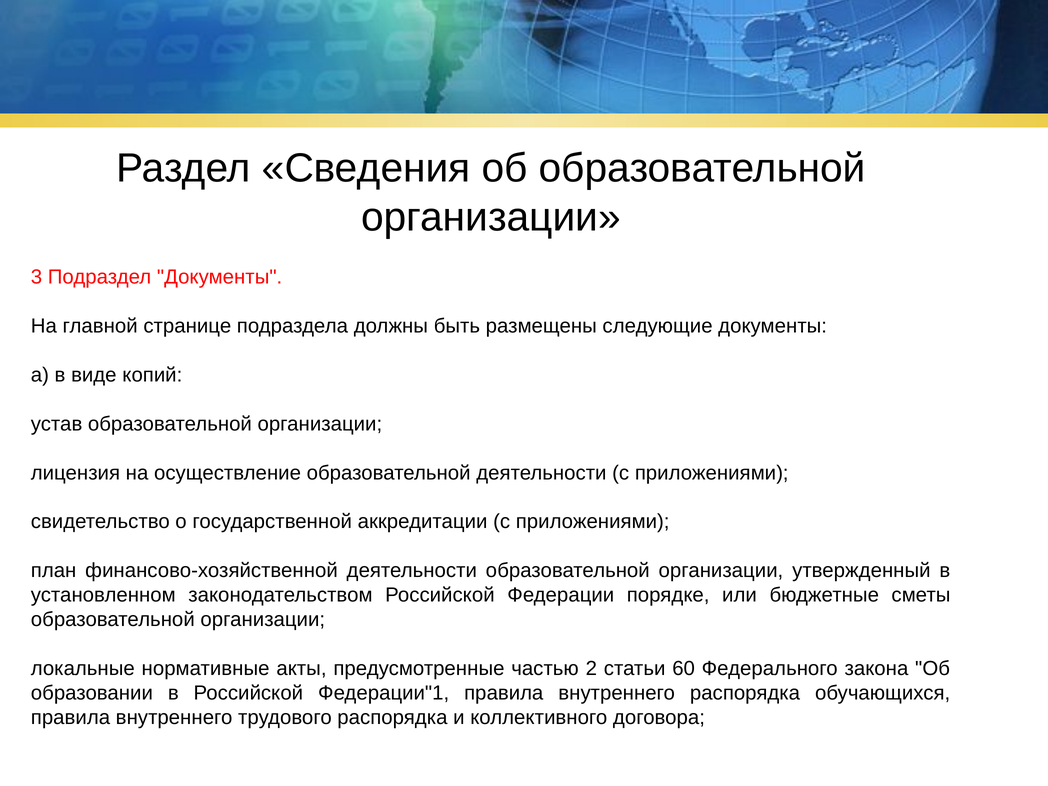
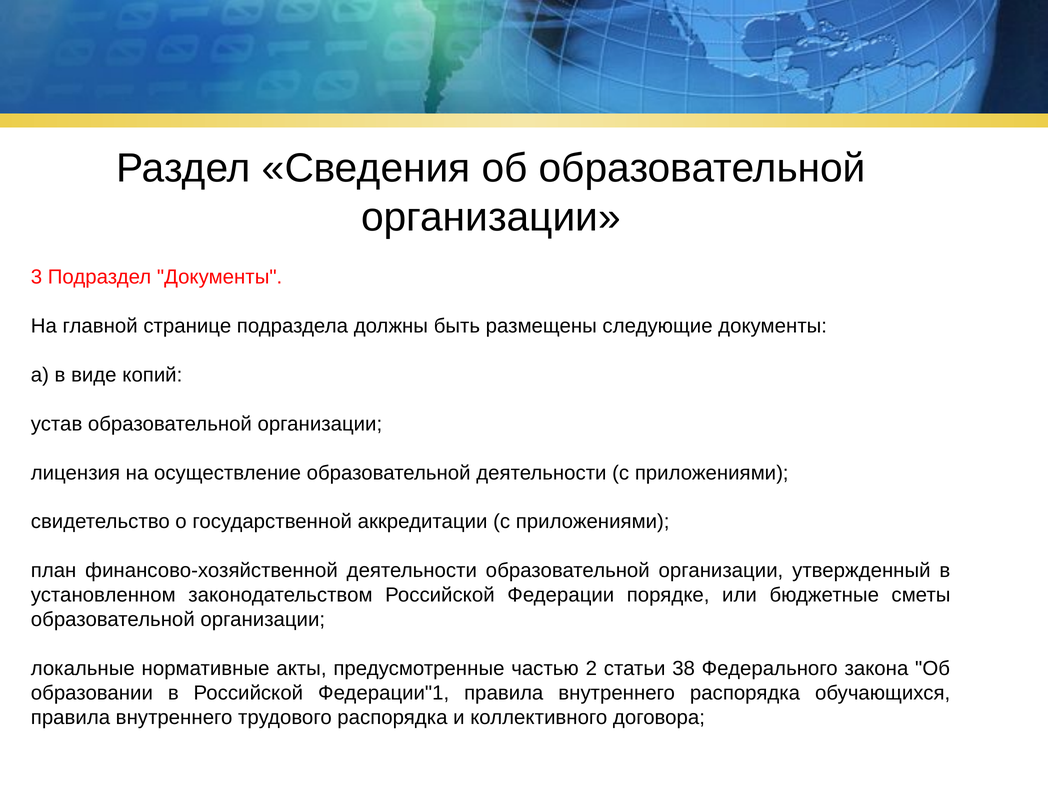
60: 60 -> 38
